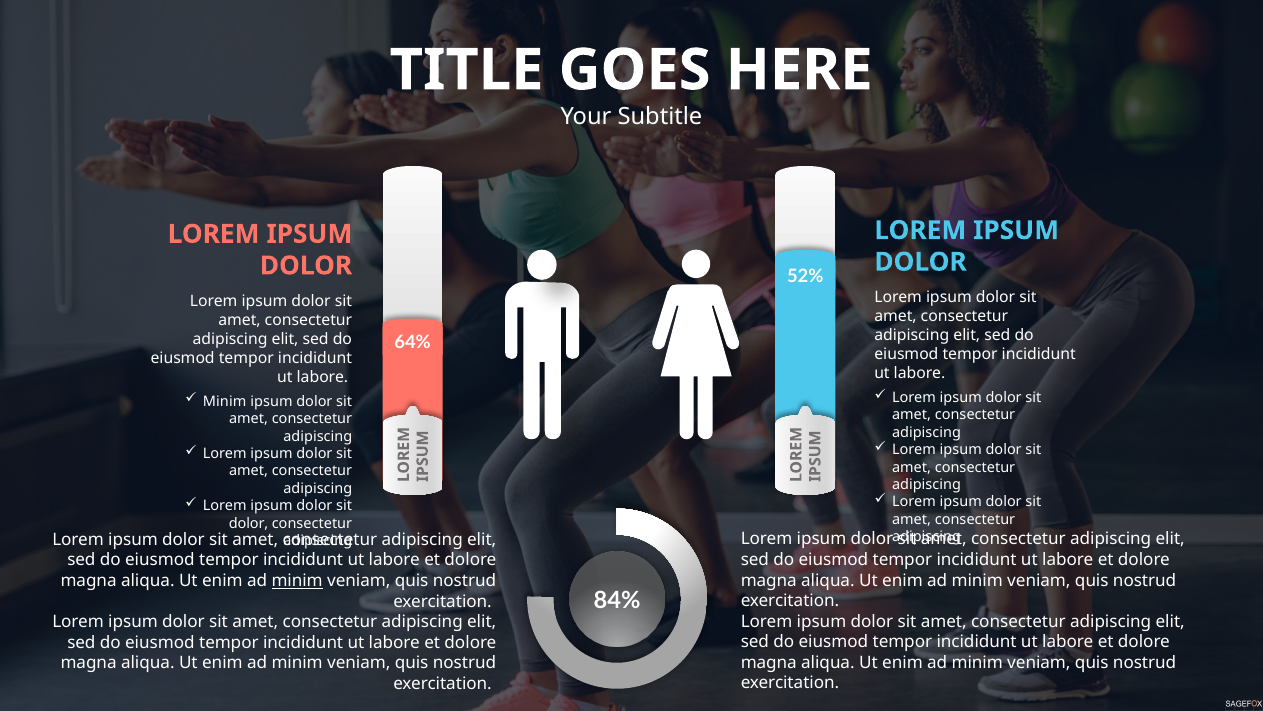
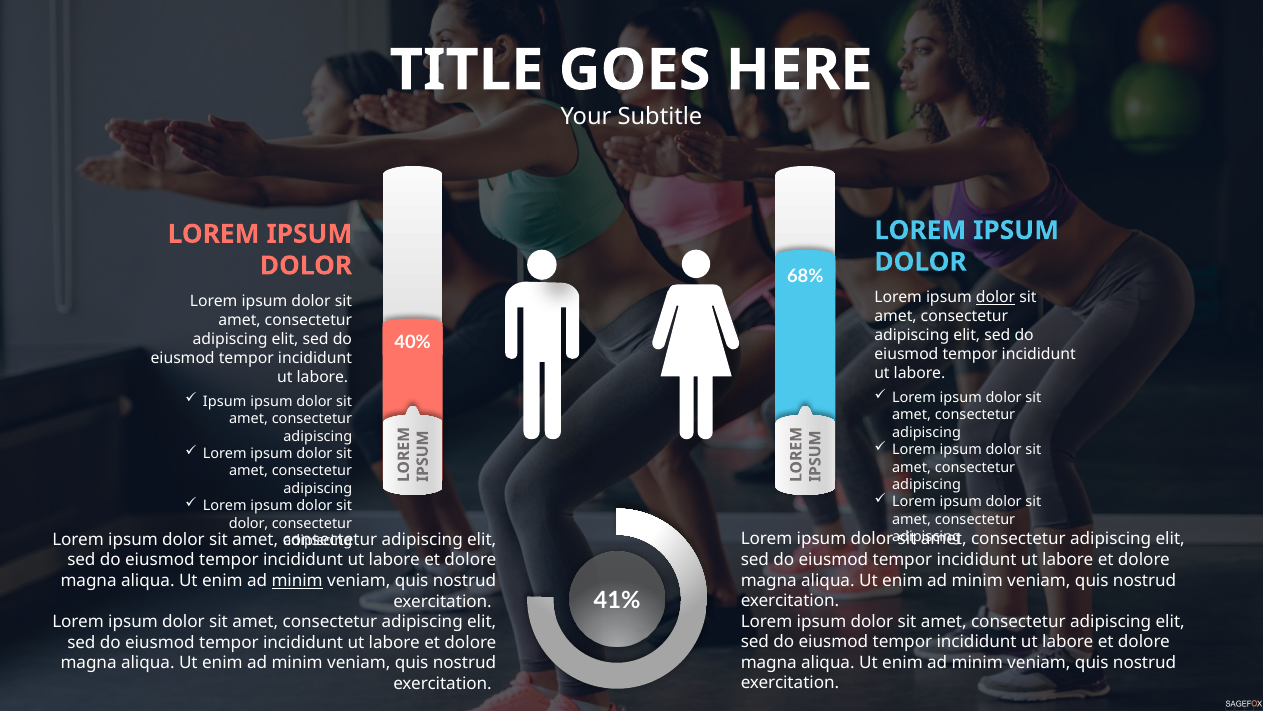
52%: 52% -> 68%
dolor at (995, 297) underline: none -> present
64%: 64% -> 40%
Minim at (225, 401): Minim -> Ipsum
84%: 84% -> 41%
